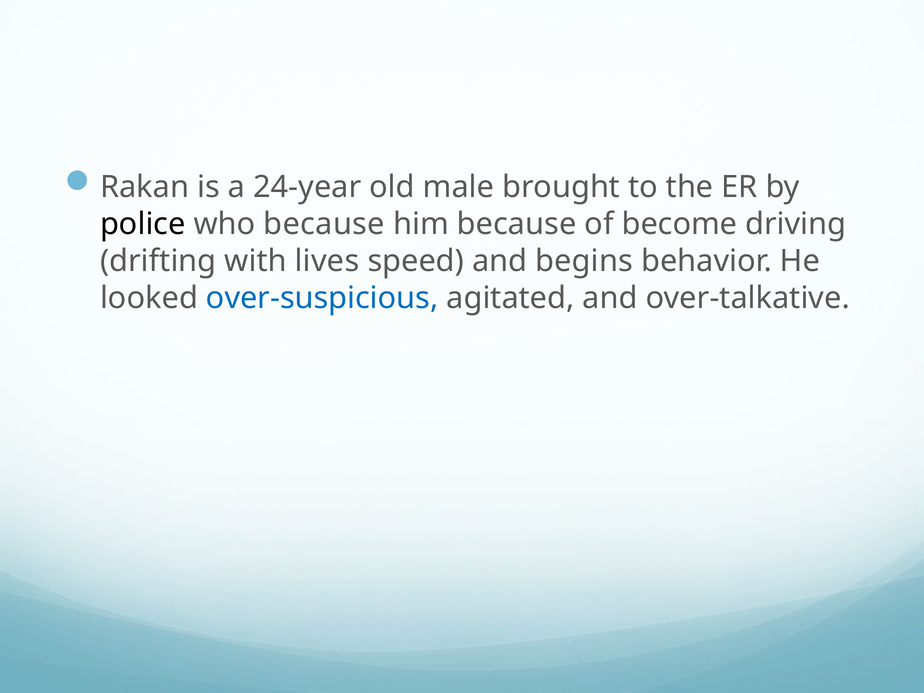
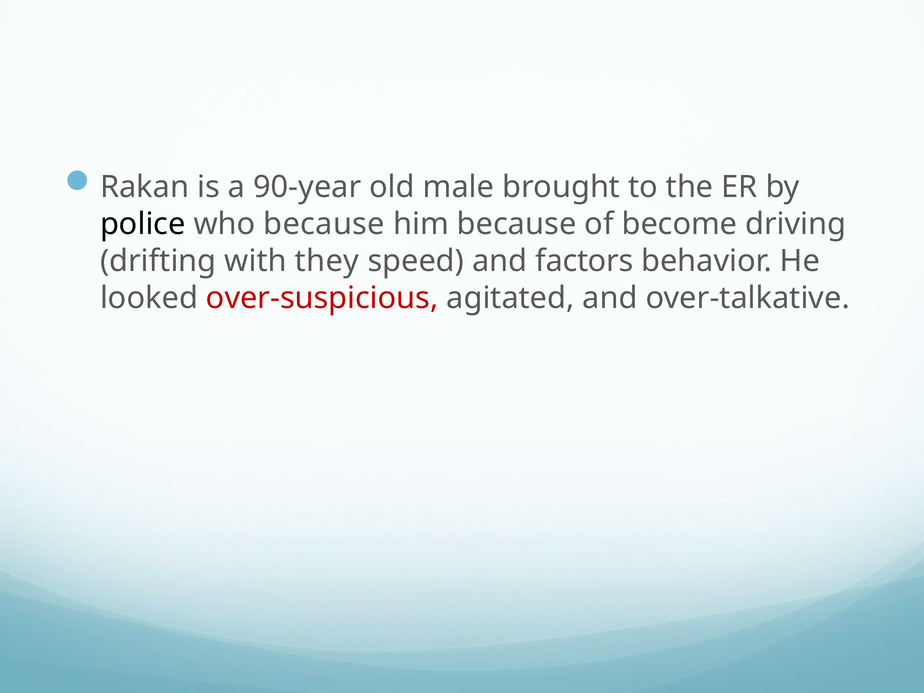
24-year: 24-year -> 90-year
lives: lives -> they
begins: begins -> factors
over-suspicious colour: blue -> red
